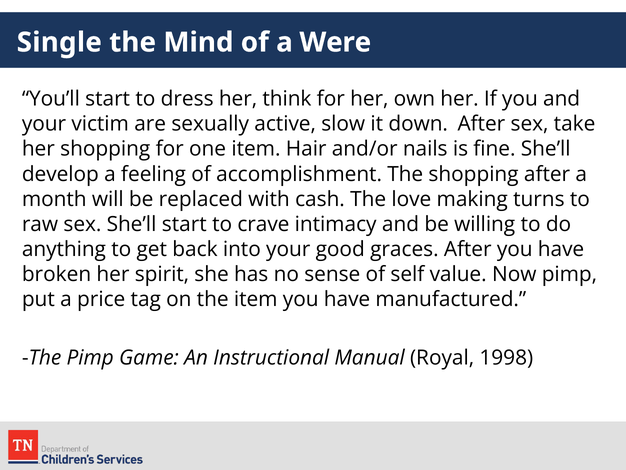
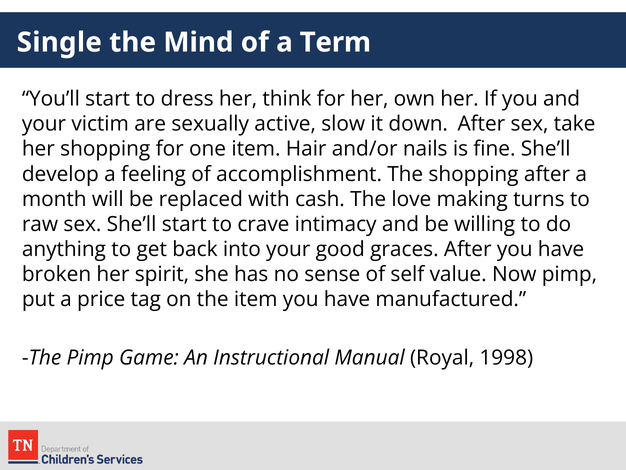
Were: Were -> Term
